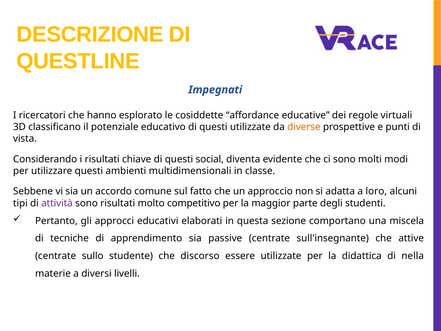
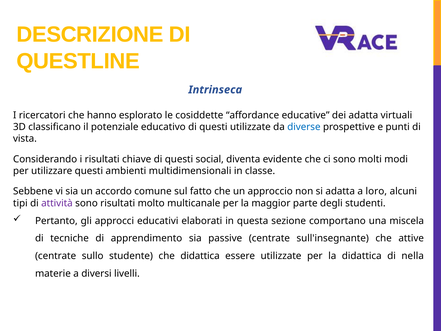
Impegnati: Impegnati -> Intrinseca
dei regole: regole -> adatta
diverse colour: orange -> blue
competitivo: competitivo -> multicanale
che discorso: discorso -> didattica
